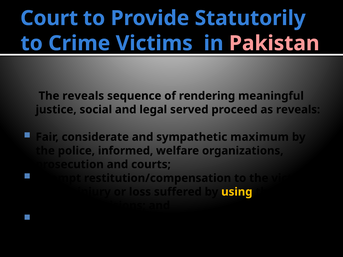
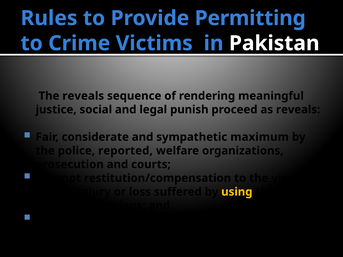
Court: Court -> Rules
Statutorily: Statutorily -> Permitting
Pakistan colour: pink -> white
served: served -> punish
informed: informed -> reported
